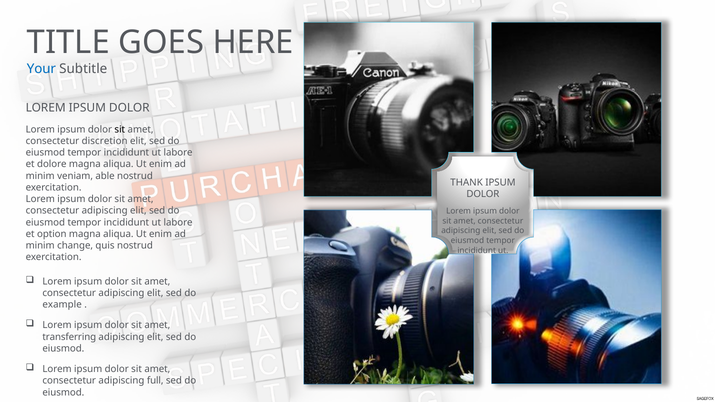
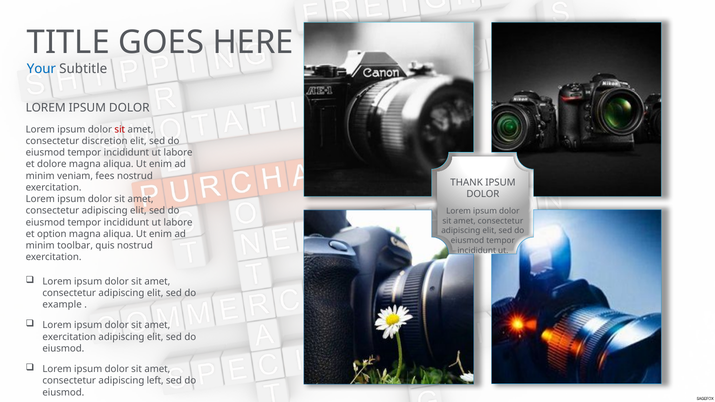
sit at (120, 129) colour: black -> red
able: able -> fees
change: change -> toolbar
transferring at (69, 337): transferring -> exercitation
full: full -> left
